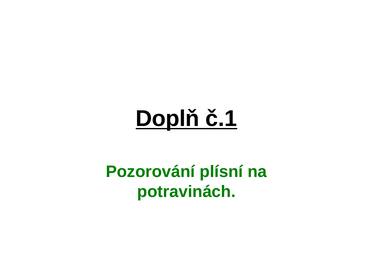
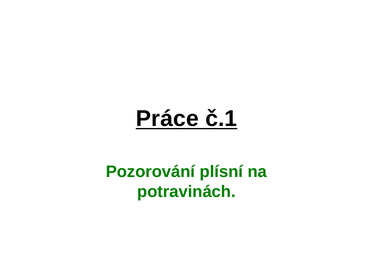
Doplň: Doplň -> Práce
